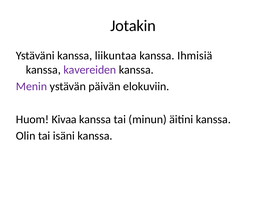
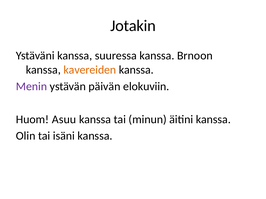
liikuntaa: liikuntaa -> suuressa
Ihmisiä: Ihmisiä -> Brnoon
kavereiden colour: purple -> orange
Kivaa: Kivaa -> Asuu
